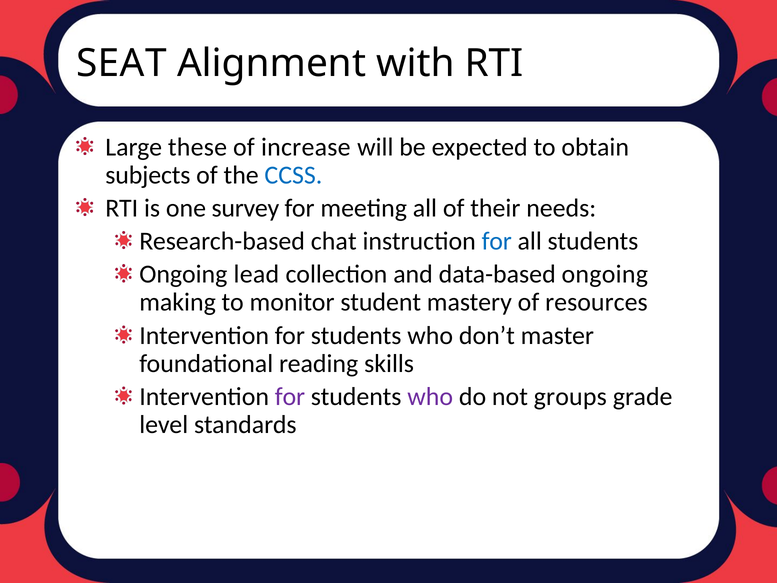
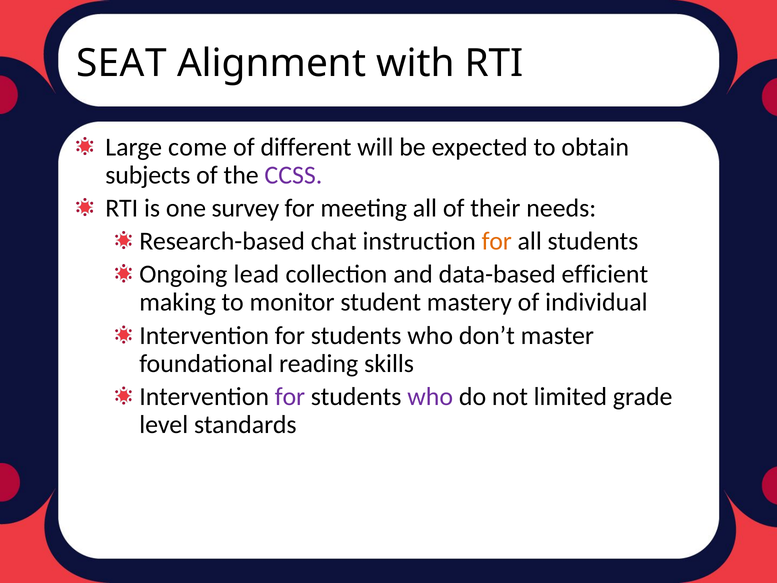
these: these -> come
increase: increase -> different
CCSS colour: blue -> purple
for at (497, 241) colour: blue -> orange
data-based ongoing: ongoing -> efficient
resources: resources -> individual
groups: groups -> limited
